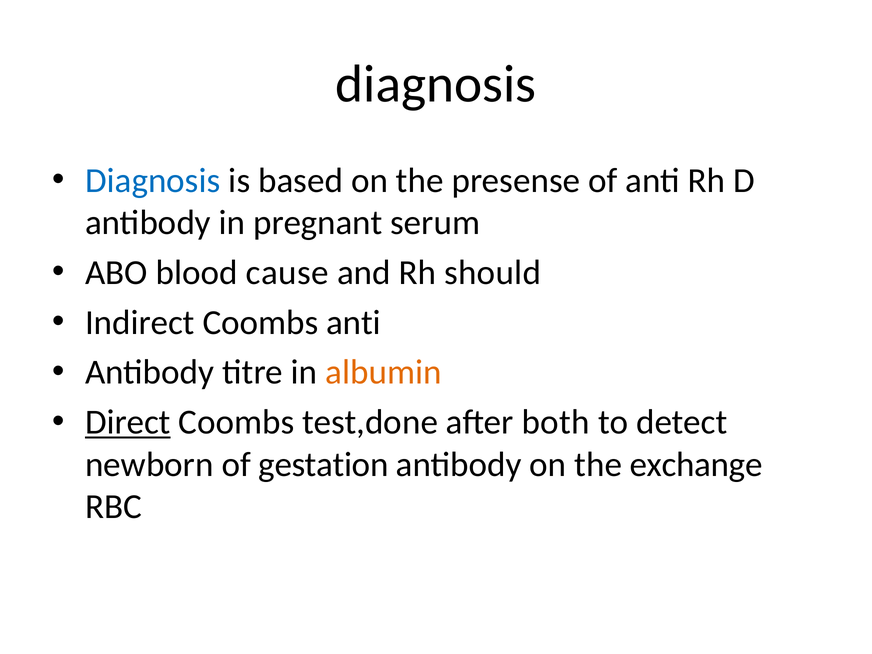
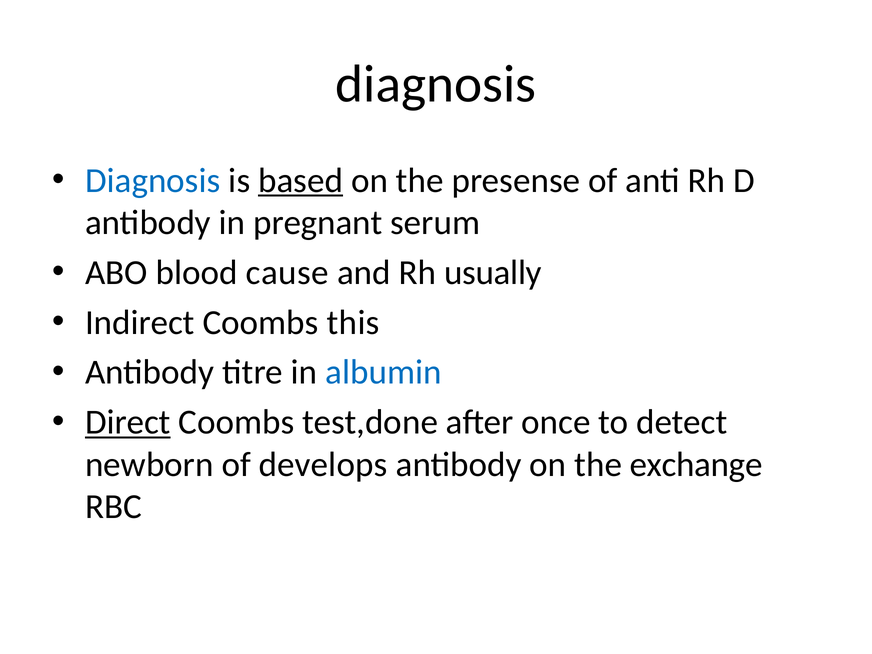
based underline: none -> present
should: should -> usually
Coombs anti: anti -> this
albumin colour: orange -> blue
both: both -> once
gestation: gestation -> develops
